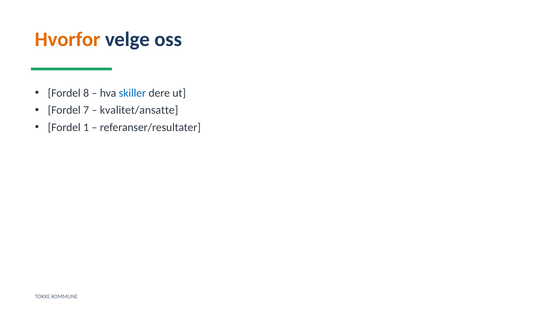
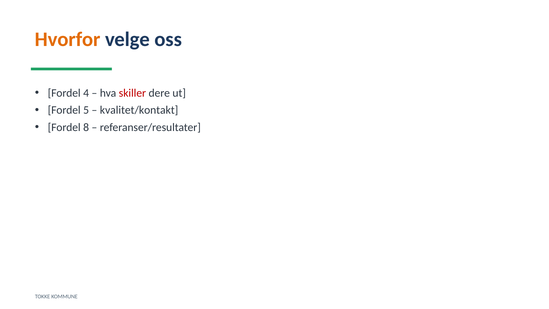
8: 8 -> 4
skiller colour: blue -> red
7: 7 -> 5
kvalitet/ansatte: kvalitet/ansatte -> kvalitet/kontakt
1: 1 -> 8
